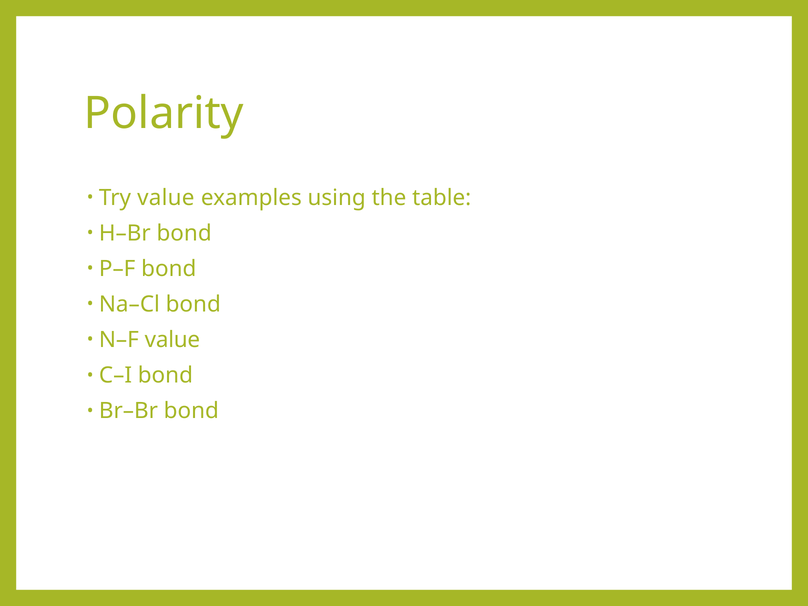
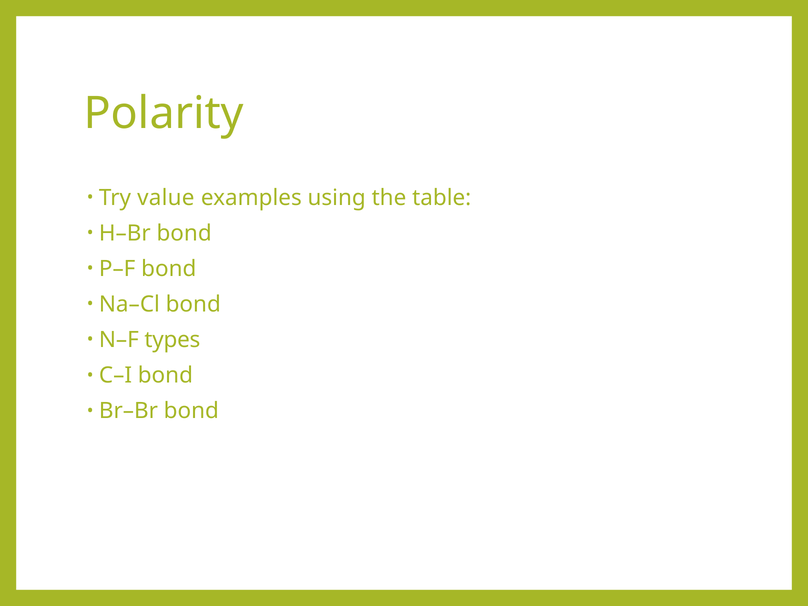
N–F value: value -> types
